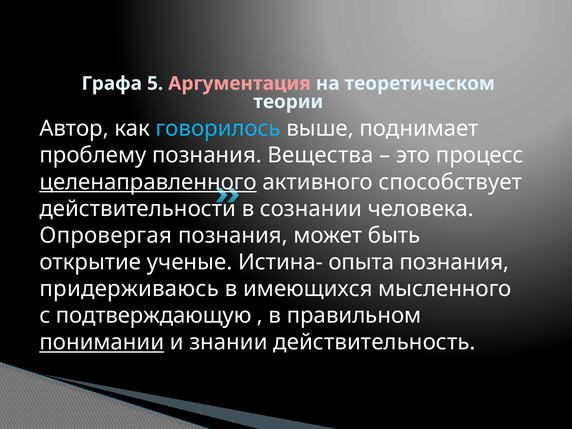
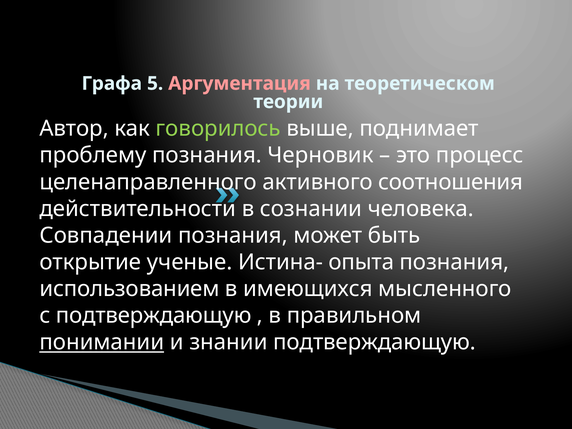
говорилось colour: light blue -> light green
Вещества: Вещества -> Черновик
целенаправленного underline: present -> none
способствует: способствует -> соотношения
Опровергая: Опровергая -> Совпадении
придерживаюсь: придерживаюсь -> использованием
знании действительность: действительность -> подтверждающую
